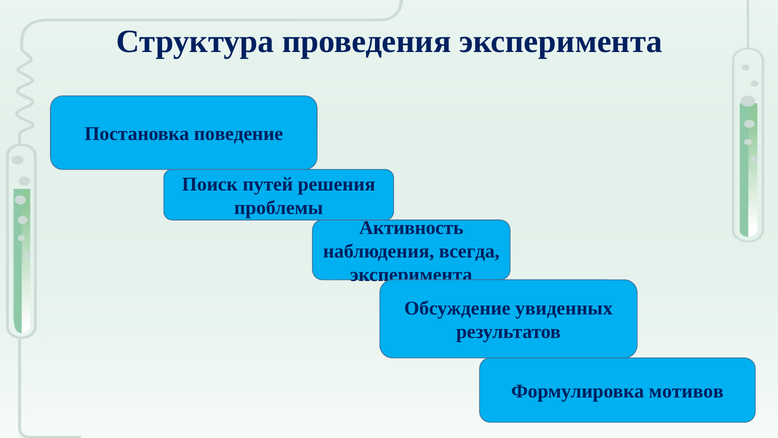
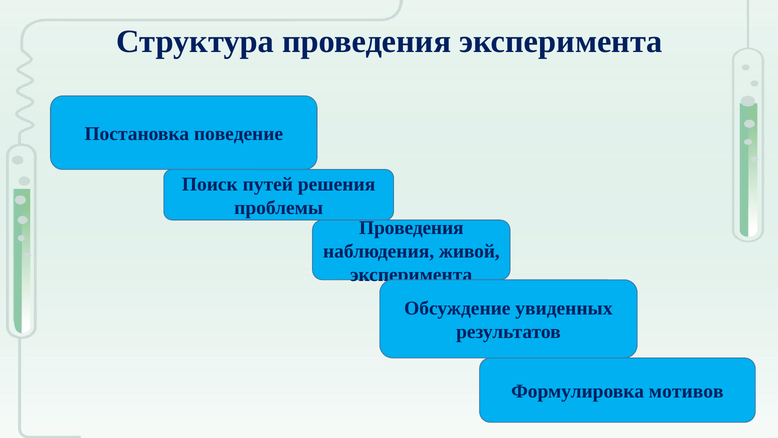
Активность at (411, 228): Активность -> Проведения
всегда: всегда -> живой
